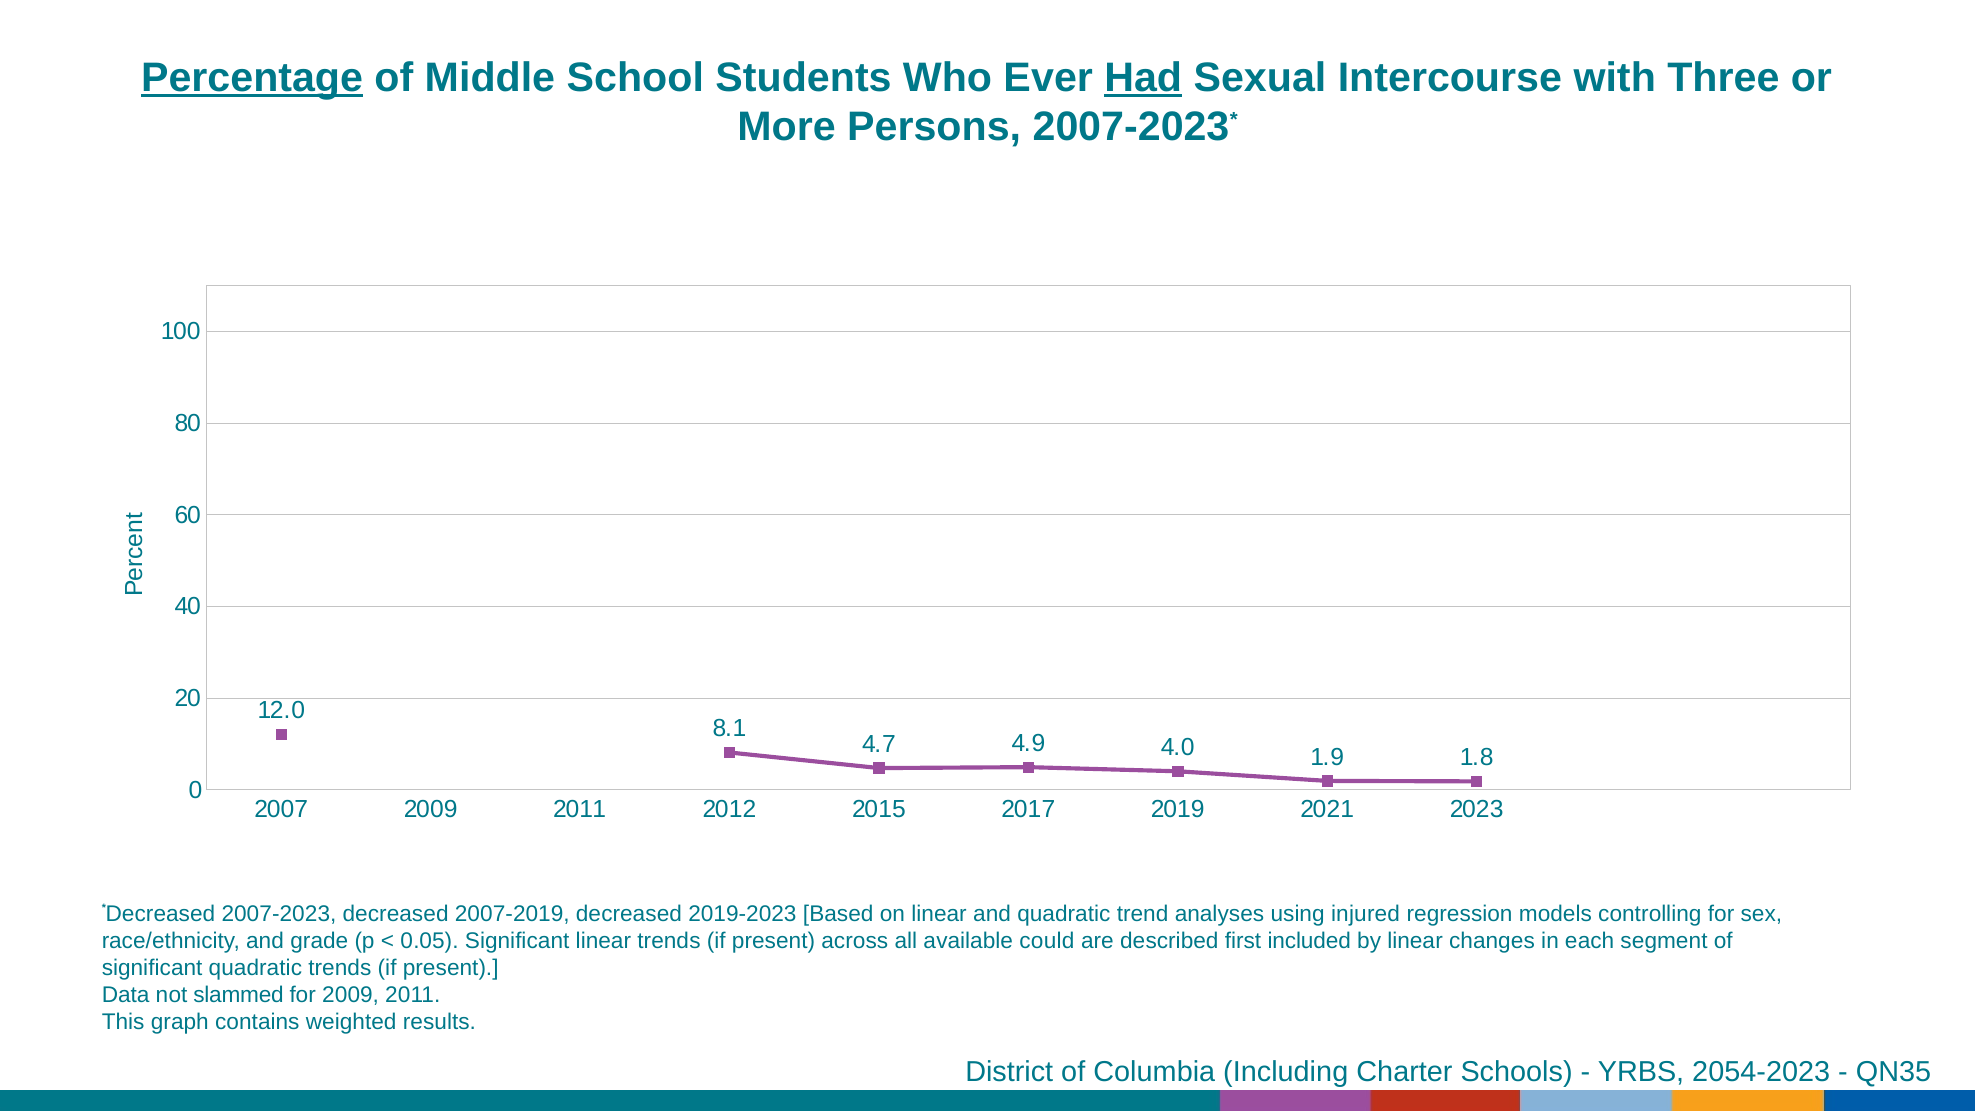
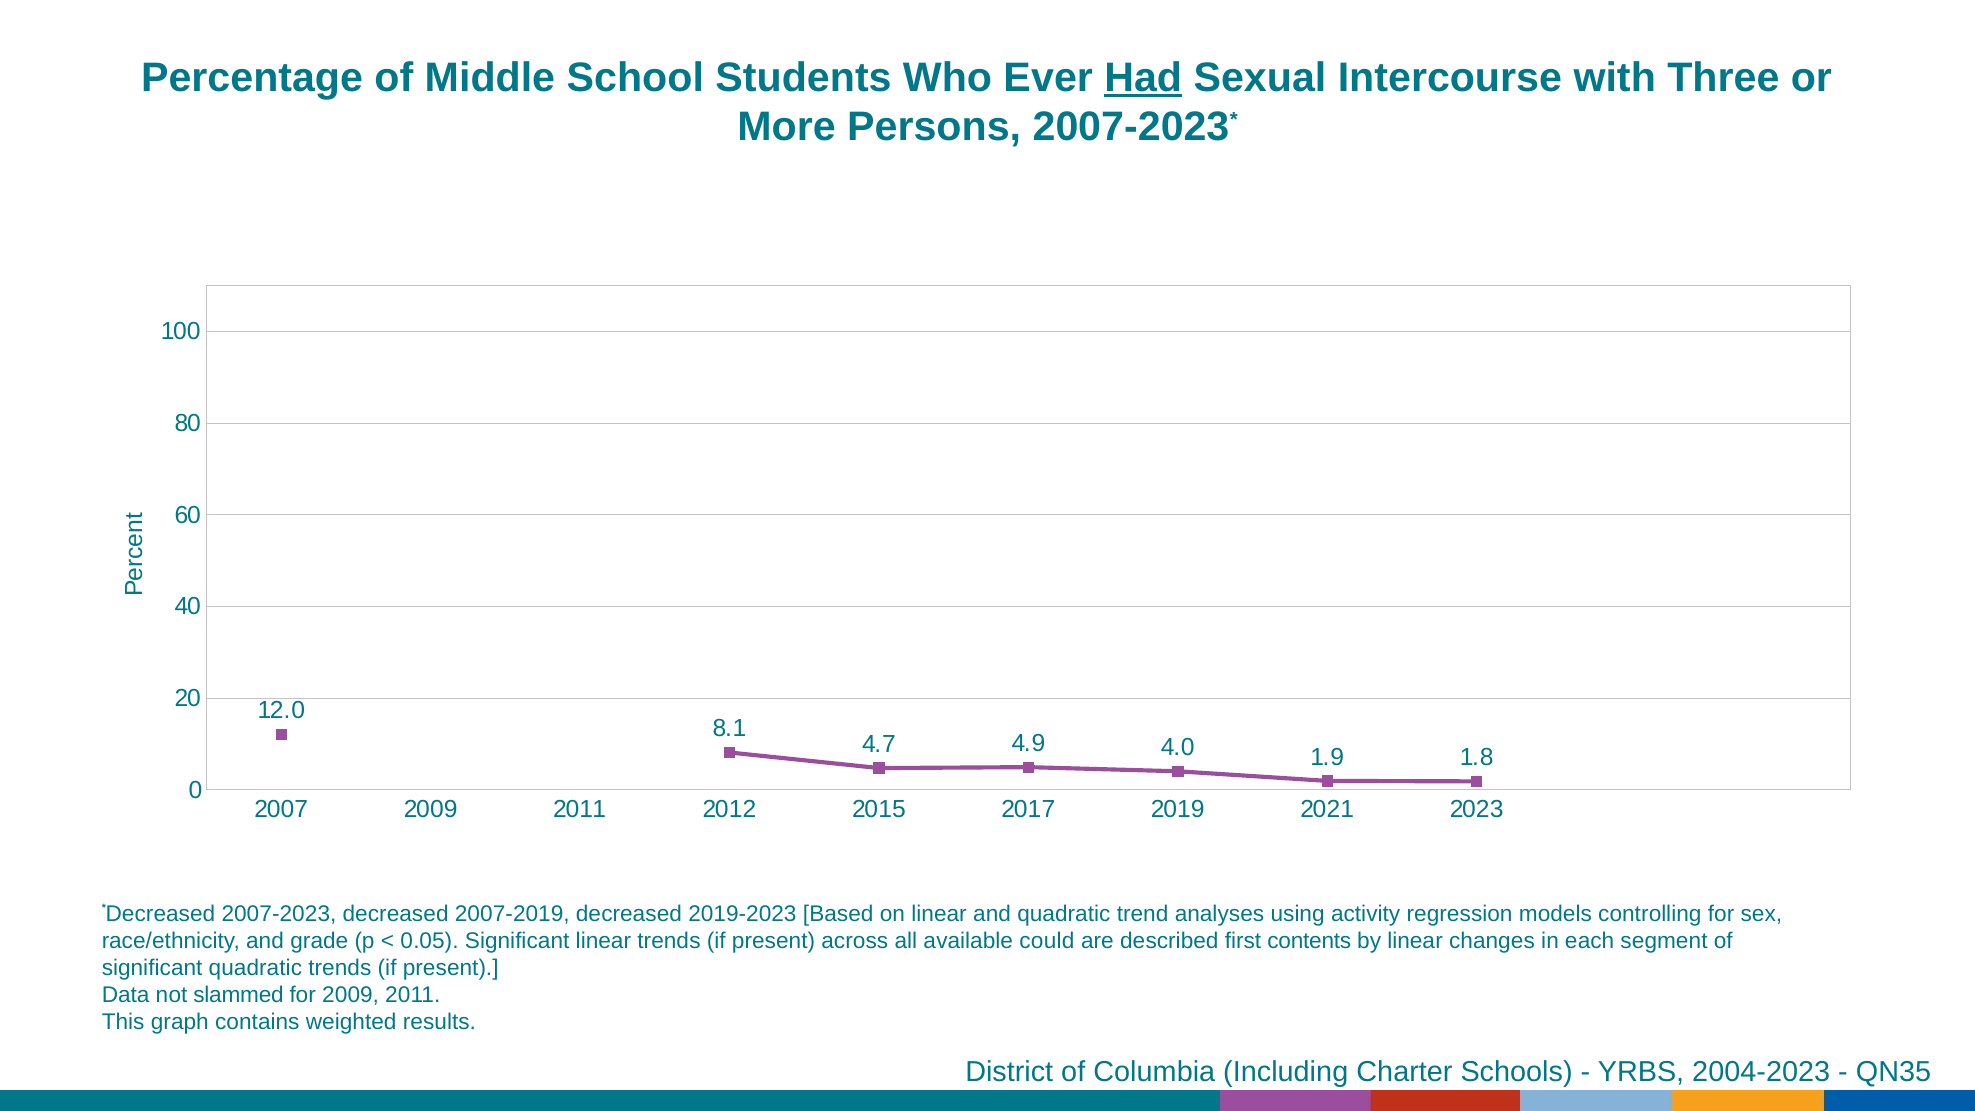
Percentage underline: present -> none
injured: injured -> activity
included: included -> contents
2054-2023: 2054-2023 -> 2004-2023
